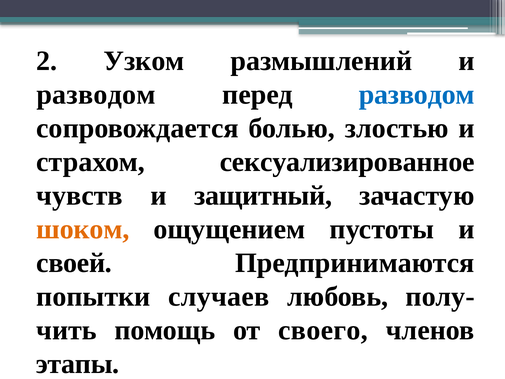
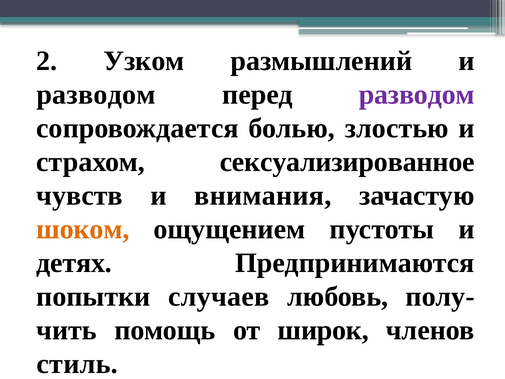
разводом at (417, 94) colour: blue -> purple
защитный: защитный -> внимания
своей: своей -> детях
своего: своего -> широк
этапы: этапы -> стиль
